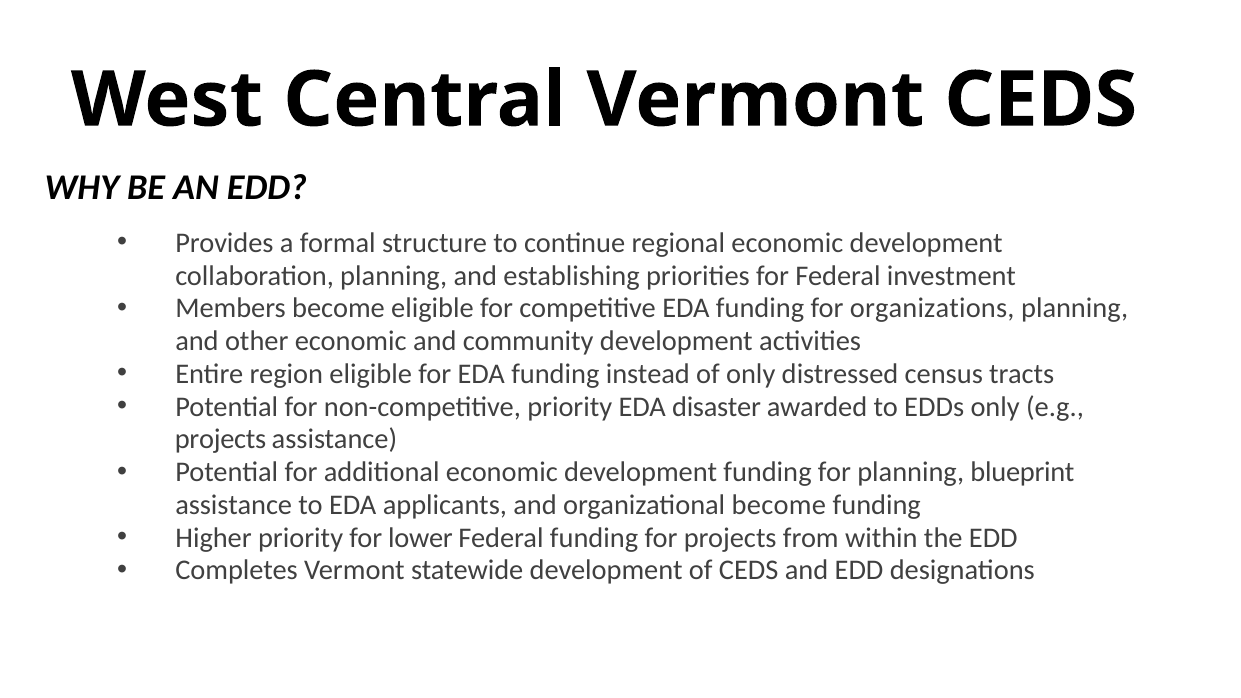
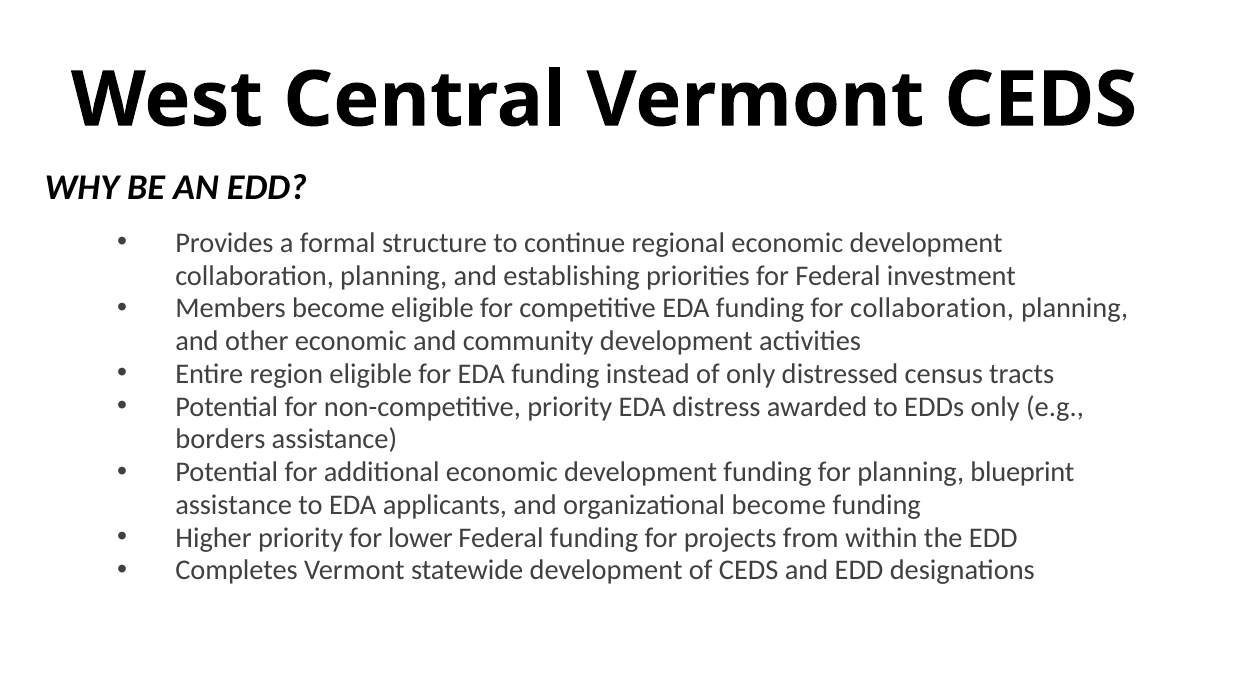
for organizations: organizations -> collaboration
disaster: disaster -> distress
projects at (221, 439): projects -> borders
